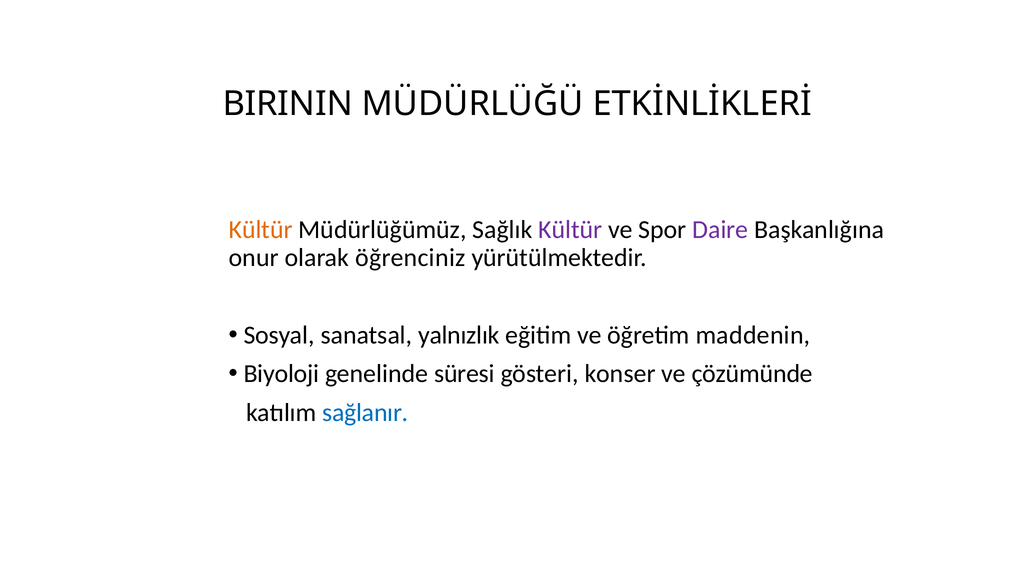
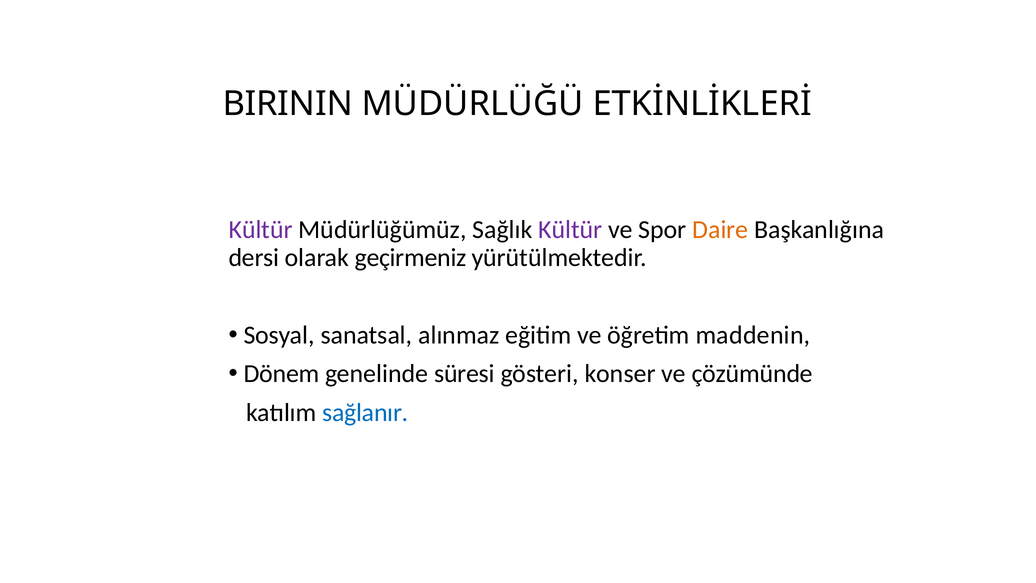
Kültür at (261, 230) colour: orange -> purple
Daire colour: purple -> orange
onur: onur -> dersi
öğrenciniz: öğrenciniz -> geçirmeniz
yalnızlık: yalnızlık -> alınmaz
Biyoloji: Biyoloji -> Dönem
